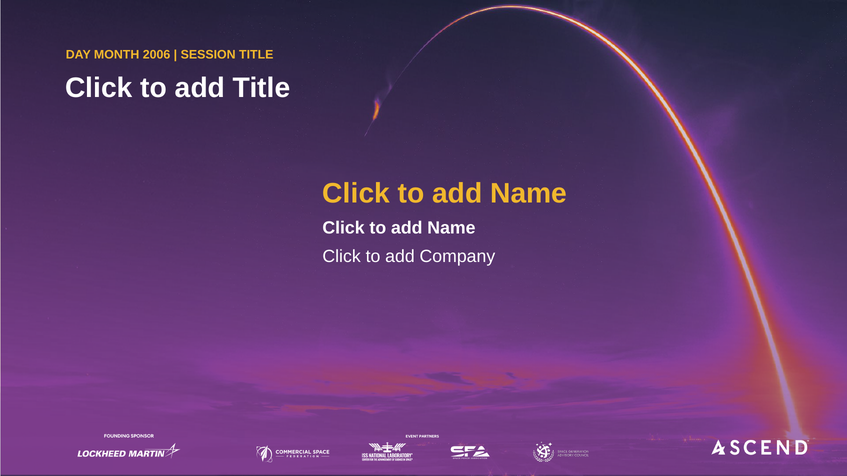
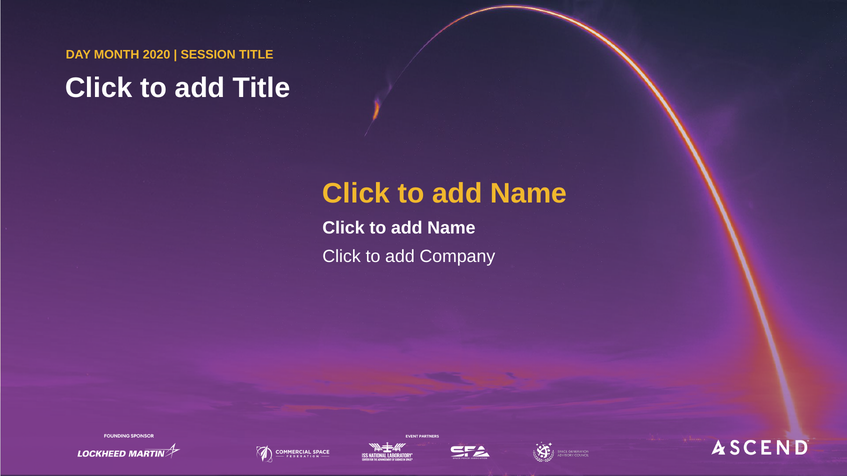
2006: 2006 -> 2020
